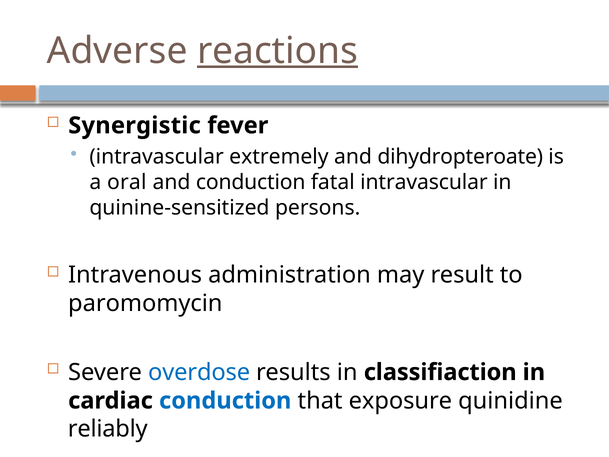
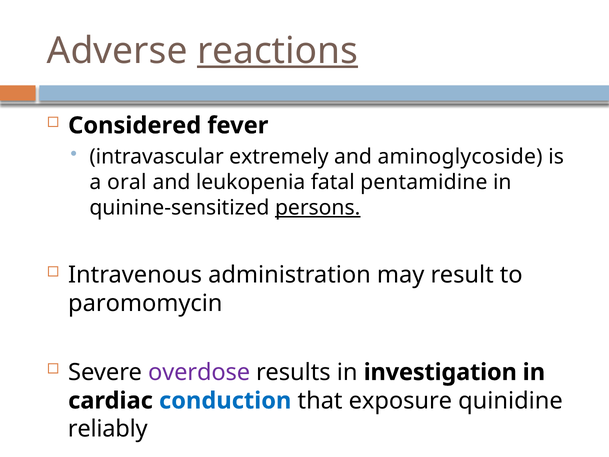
Synergistic: Synergistic -> Considered
dihydropteroate: dihydropteroate -> aminoglycoside
and conduction: conduction -> leukopenia
fatal intravascular: intravascular -> pentamidine
persons underline: none -> present
overdose colour: blue -> purple
classifiaction: classifiaction -> investigation
